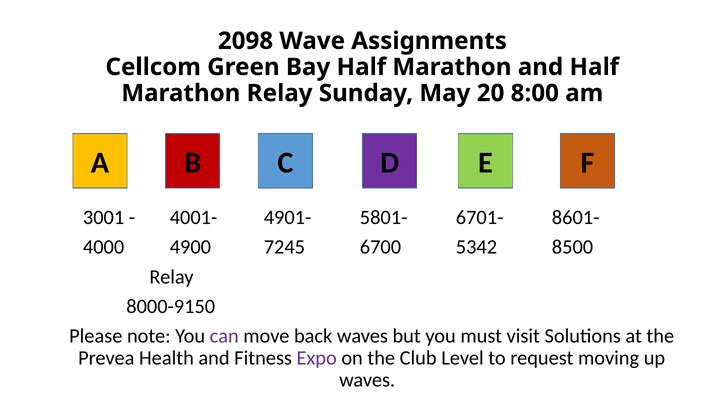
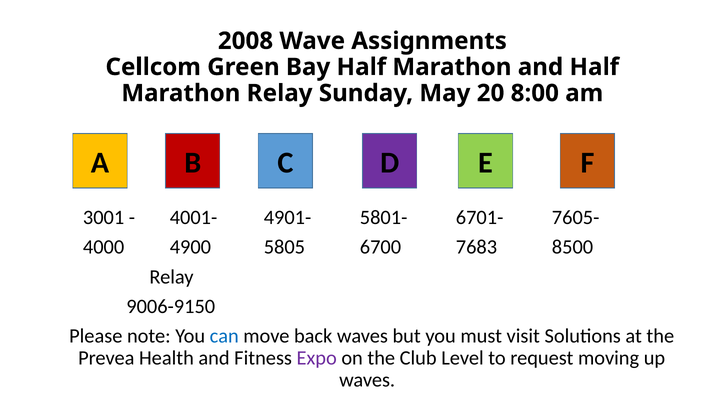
2098: 2098 -> 2008
8601-: 8601- -> 7605-
7245: 7245 -> 5805
5342: 5342 -> 7683
8000-9150: 8000-9150 -> 9006-9150
can colour: purple -> blue
